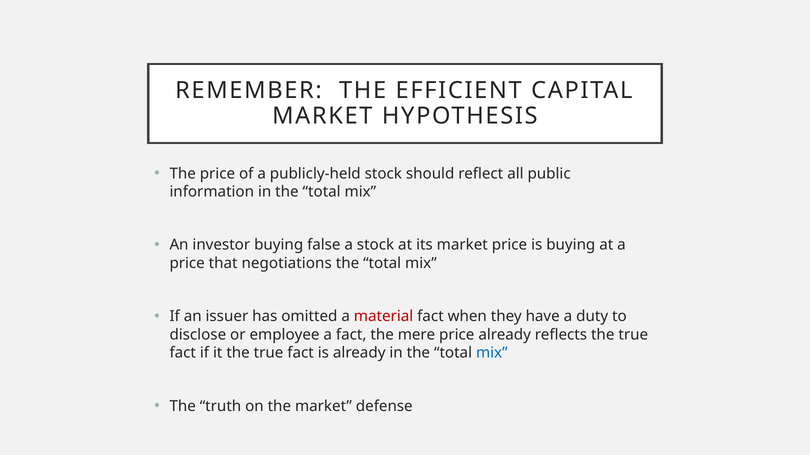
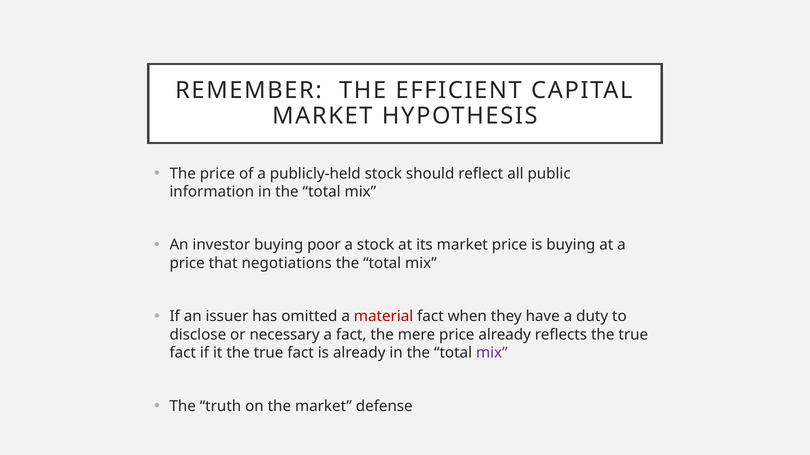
false: false -> poor
employee: employee -> necessary
mix at (492, 353) colour: blue -> purple
